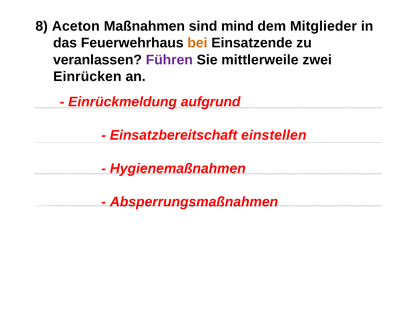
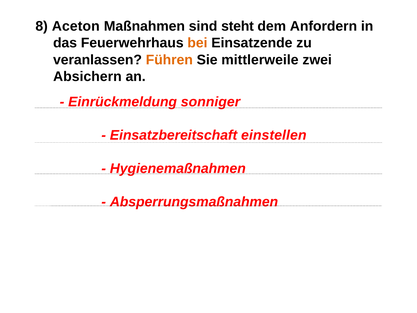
mind: mind -> steht
Mitglieder: Mitglieder -> Anfordern
Führen colour: purple -> orange
Einrücken: Einrücken -> Absichern
aufgrund: aufgrund -> sonniger
